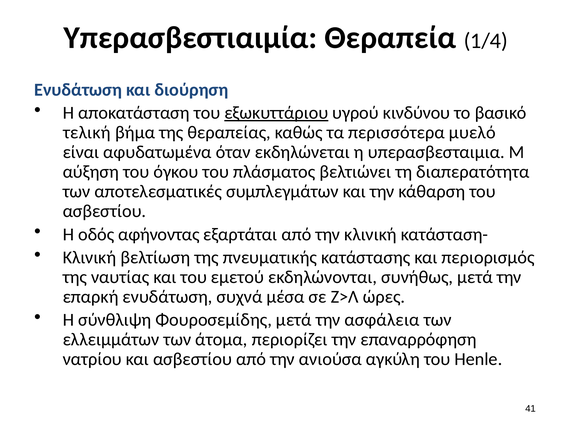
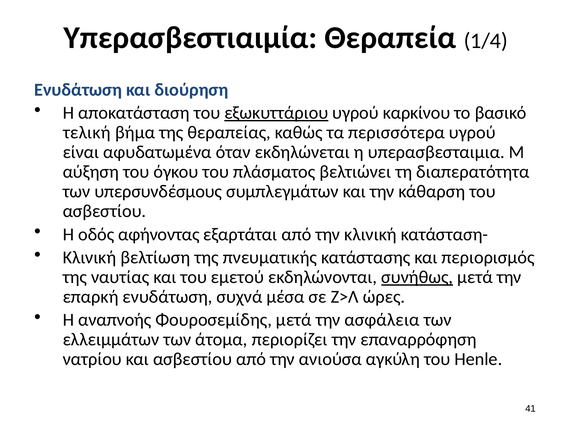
κινδύνου: κινδύνου -> καρκίνου
περισσότερα μυελό: μυελό -> υγρού
αποτελεσματικές: αποτελεσματικές -> υπερσυνδέσμους
συνήθως underline: none -> present
σύνθλιψη: σύνθλιψη -> αναπνοής
